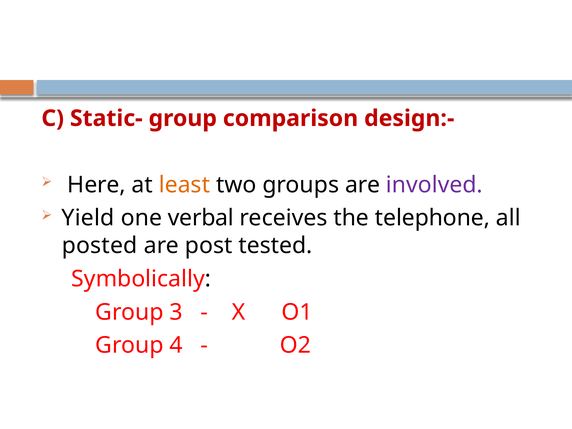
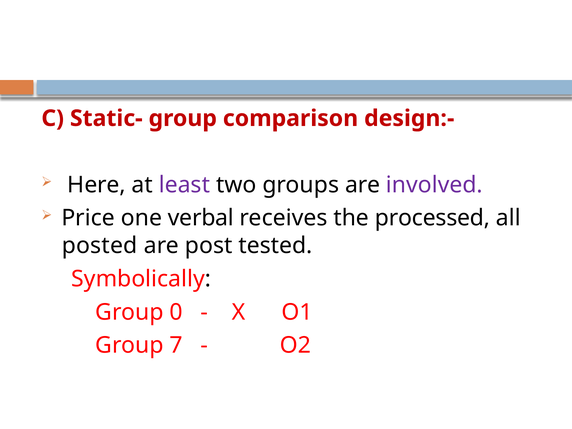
least colour: orange -> purple
Yield: Yield -> Price
telephone: telephone -> processed
3: 3 -> 0
4: 4 -> 7
